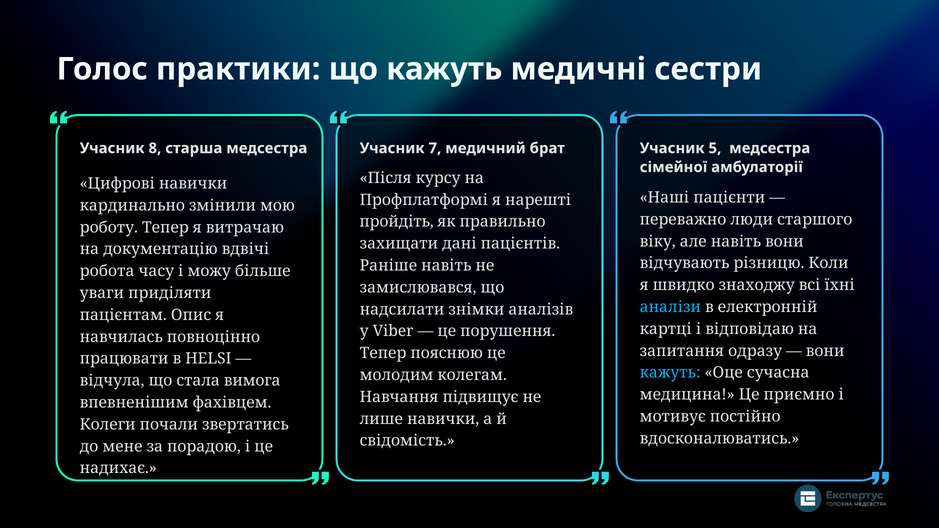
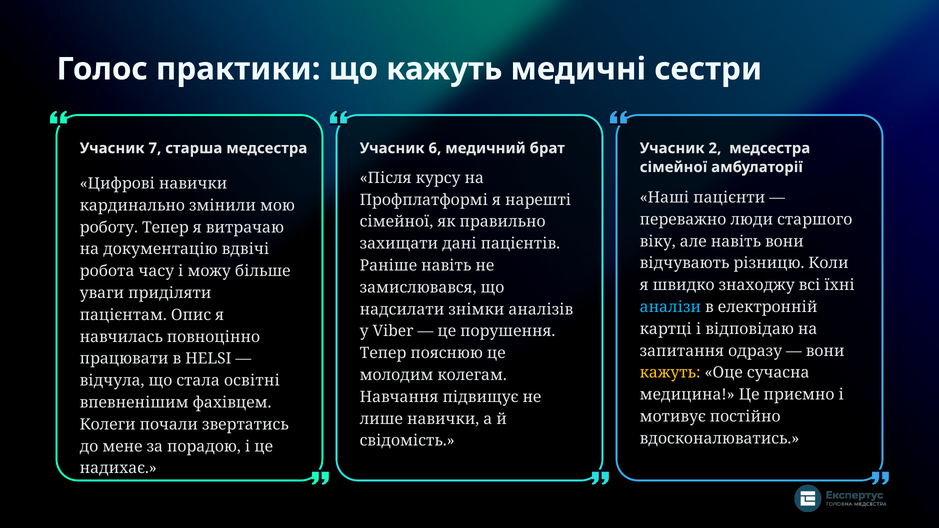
8: 8 -> 7
7: 7 -> 6
5: 5 -> 2
пройдіть at (397, 222): пройдіть -> сімейної
кажуть at (670, 373) colour: light blue -> yellow
вимога: вимога -> освітні
